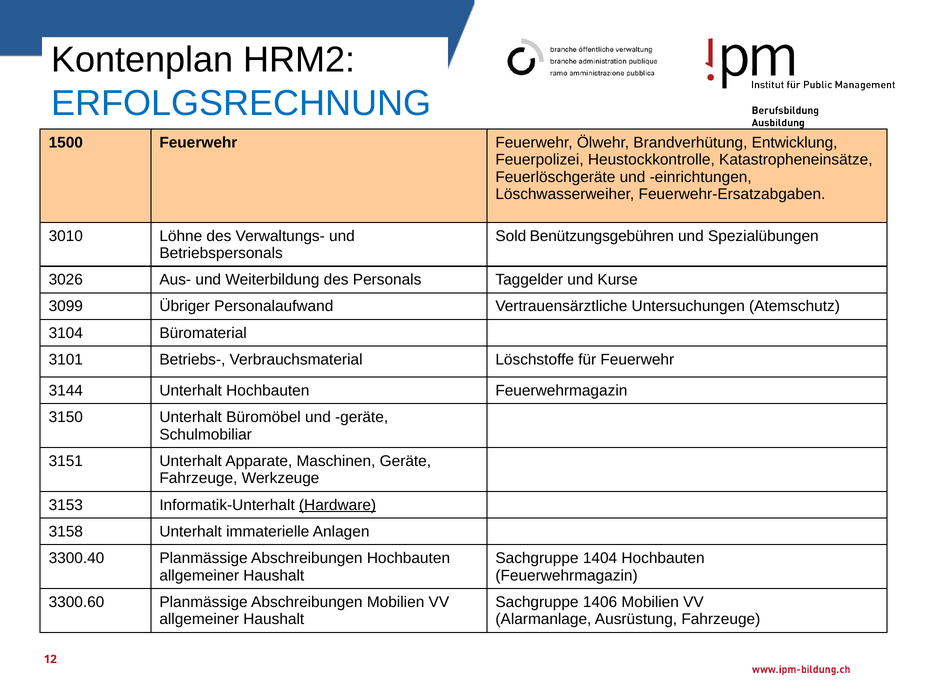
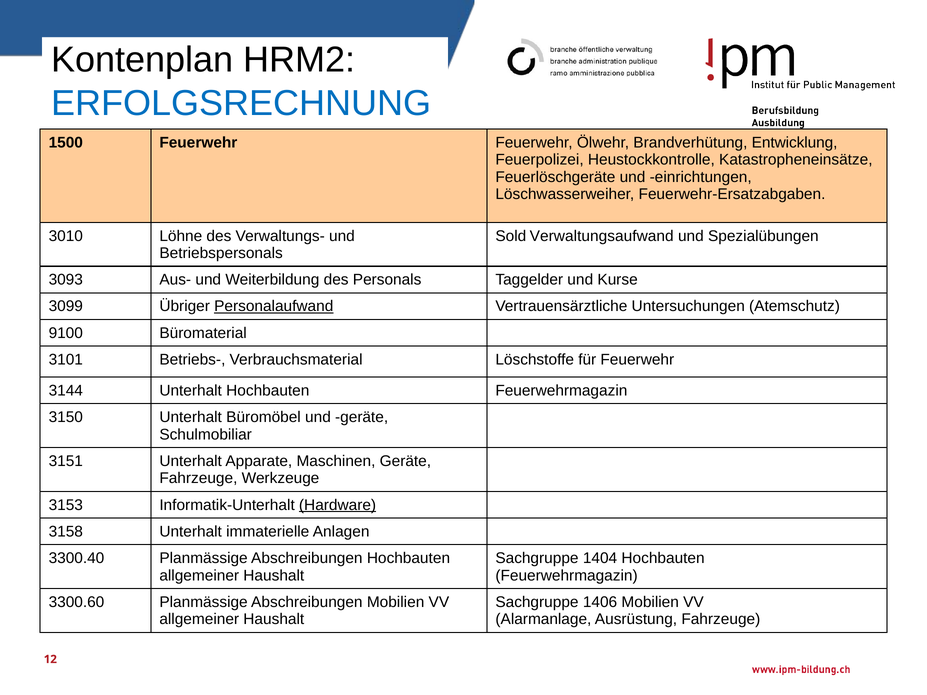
Benützungsgebühren: Benützungsgebühren -> Verwaltungsaufwand
3026: 3026 -> 3093
Personalaufwand underline: none -> present
3104: 3104 -> 9100
